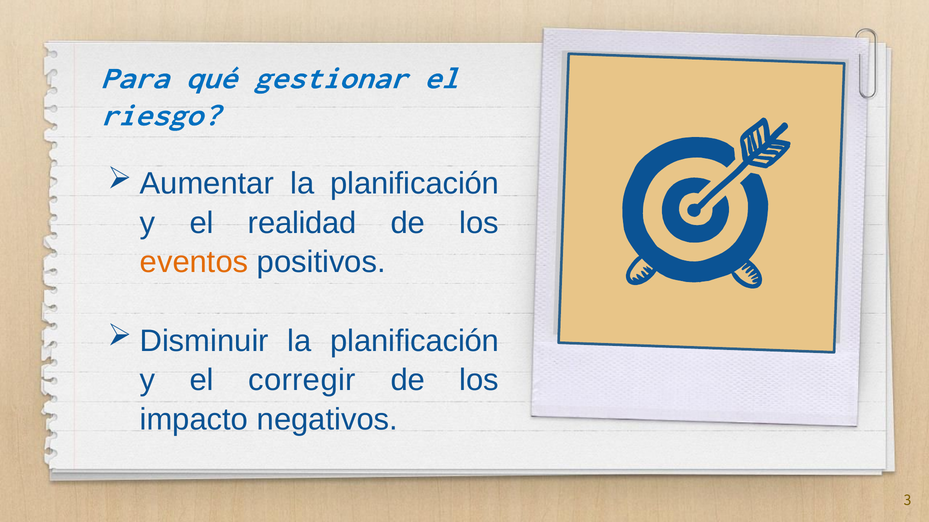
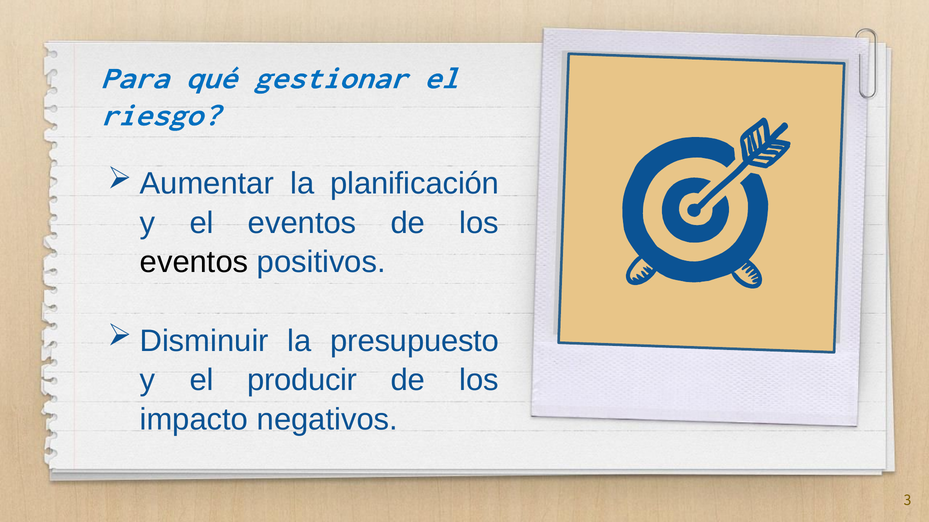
el realidad: realidad -> eventos
eventos at (194, 262) colour: orange -> black
planificación at (415, 341): planificación -> presupuesto
corregir: corregir -> producir
